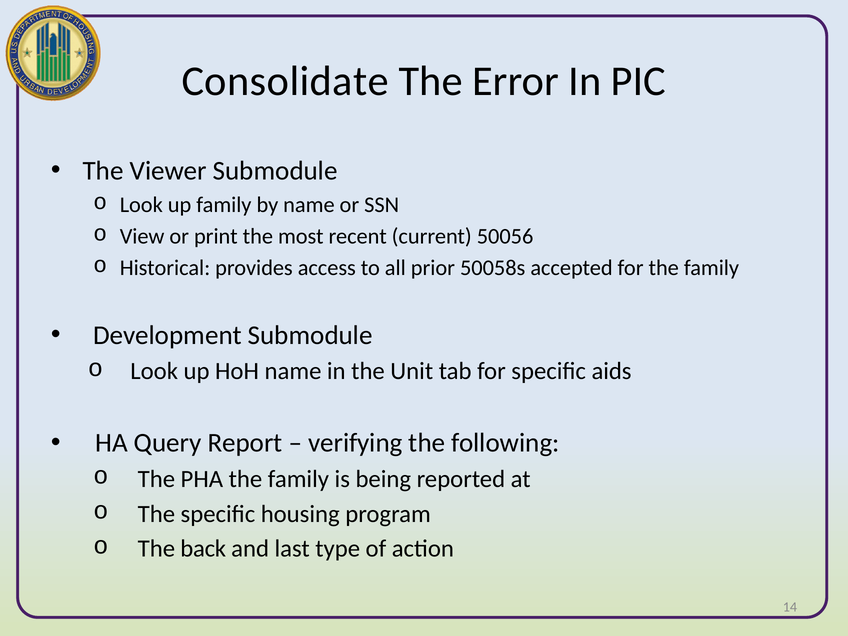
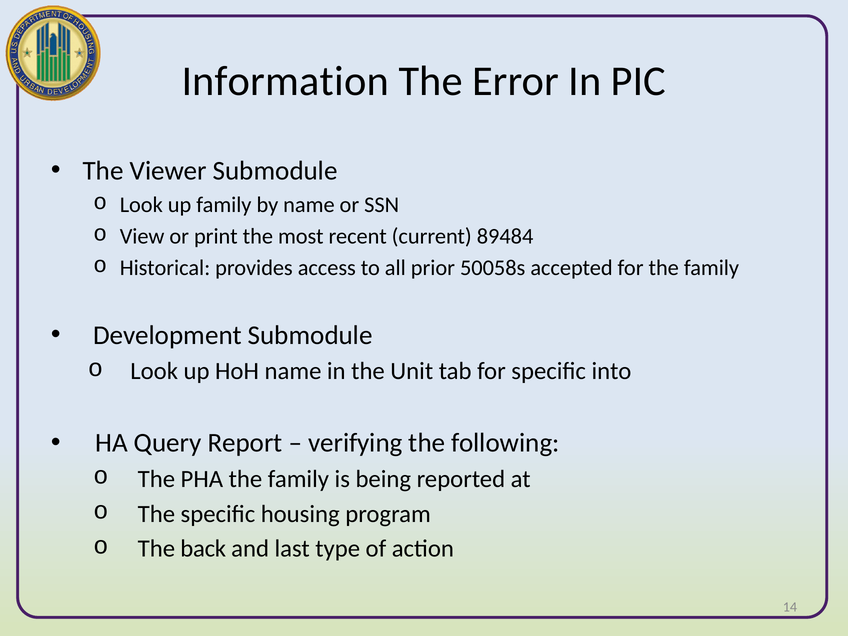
Consolidate: Consolidate -> Information
50056: 50056 -> 89484
aids: aids -> into
